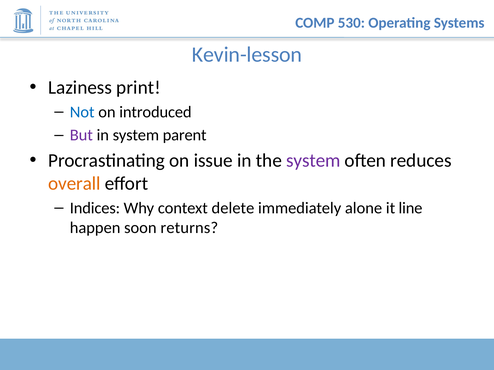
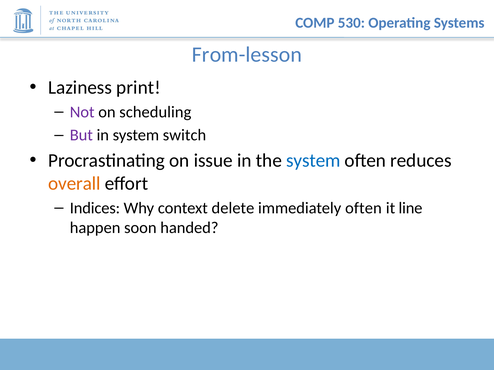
Kevin-lesson: Kevin-lesson -> From-lesson
Not colour: blue -> purple
introduced: introduced -> scheduling
parent: parent -> switch
system at (313, 161) colour: purple -> blue
immediately alone: alone -> often
returns: returns -> handed
